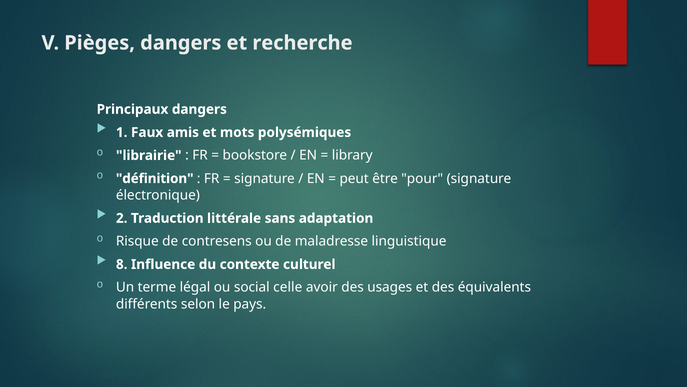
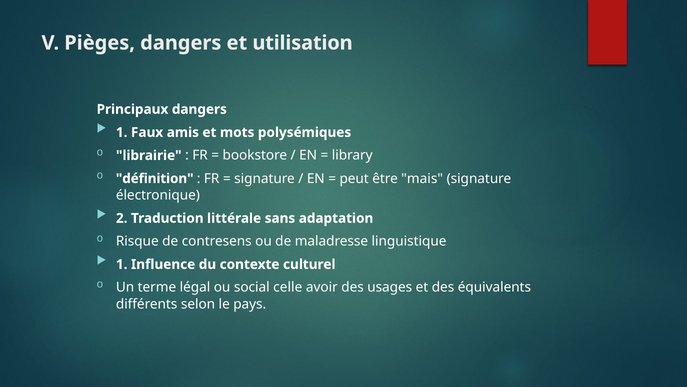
recherche: recherche -> utilisation
pour: pour -> mais
8 at (122, 264): 8 -> 1
